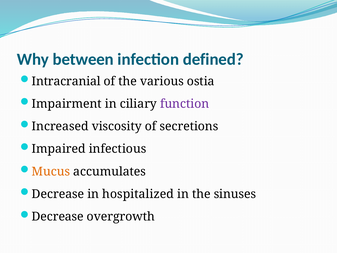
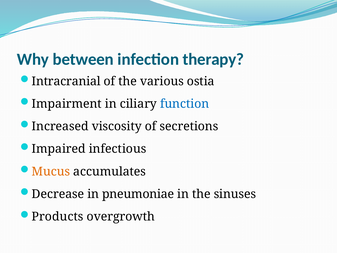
defined: defined -> therapy
function colour: purple -> blue
hospitalized: hospitalized -> pneumoniae
Decrease at (58, 216): Decrease -> Products
